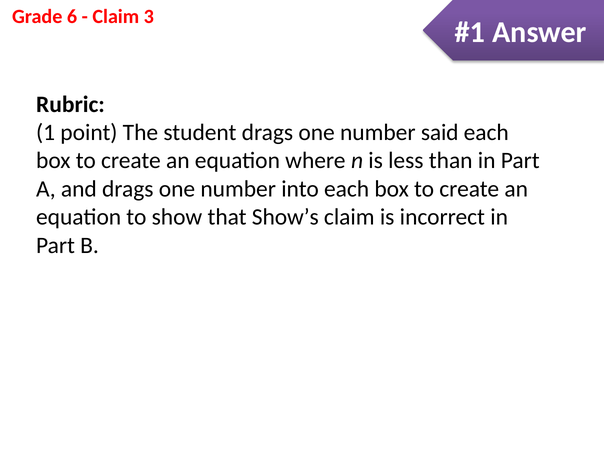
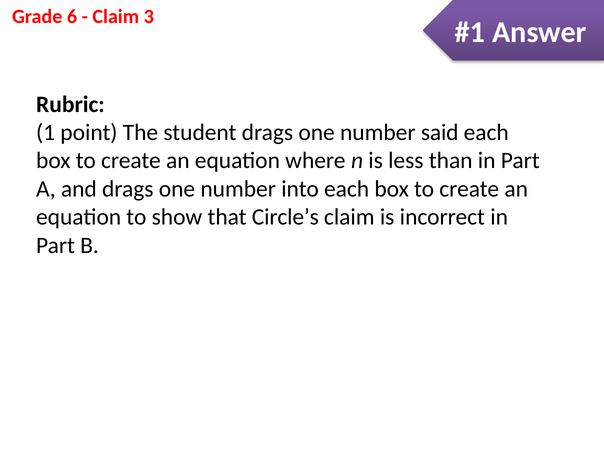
Show’s: Show’s -> Circle’s
